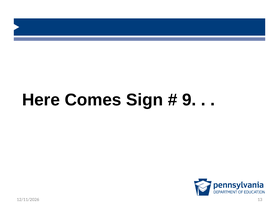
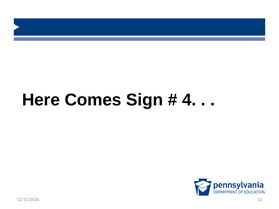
9: 9 -> 4
